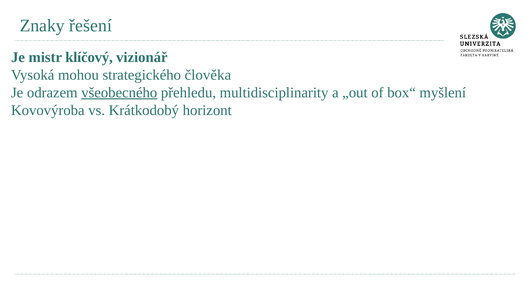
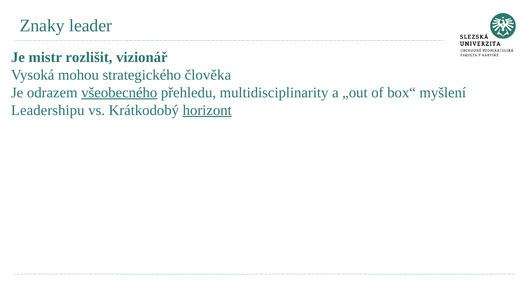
řešení: řešení -> leader
klíčový: klíčový -> rozlišit
Kovovýroba: Kovovýroba -> Leadershipu
horizont underline: none -> present
